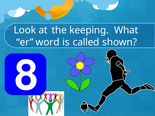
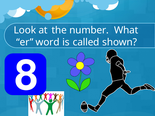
keeping: keeping -> number
